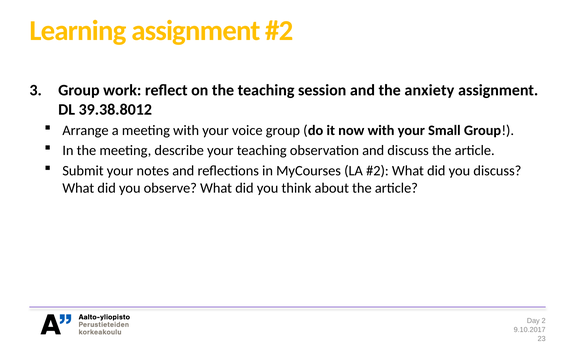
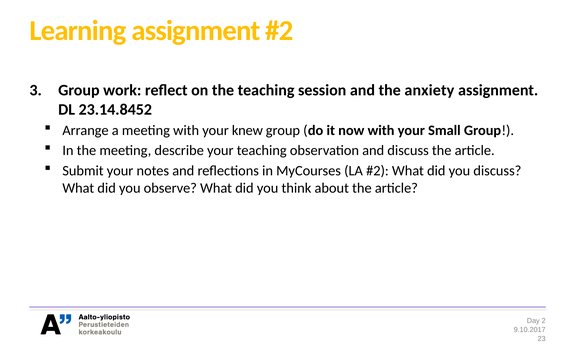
39.38.8012: 39.38.8012 -> 23.14.8452
voice: voice -> knew
